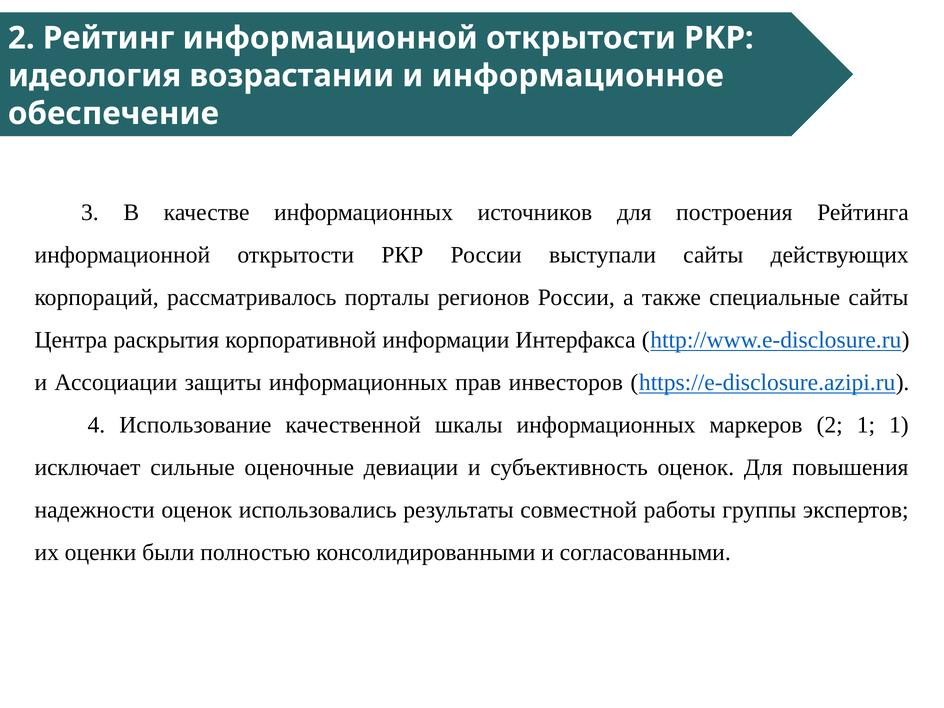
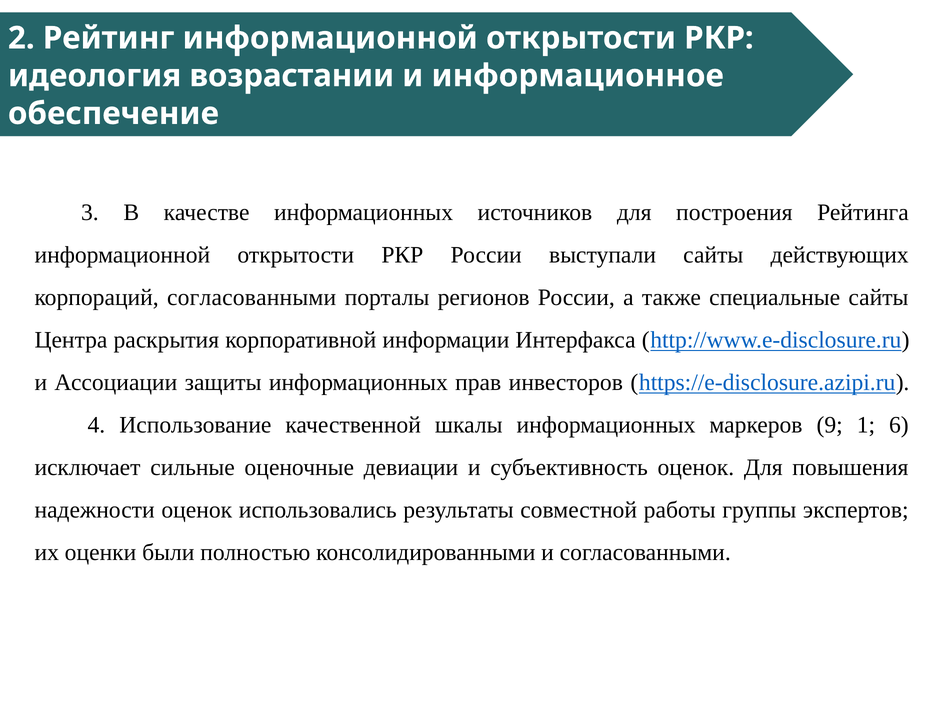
корпораций рассматривалось: рассматривалось -> согласованными
маркеров 2: 2 -> 9
1 1: 1 -> 6
